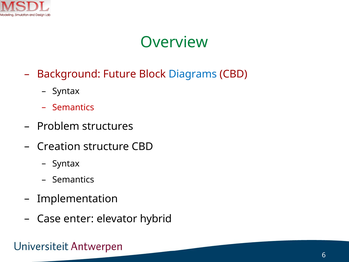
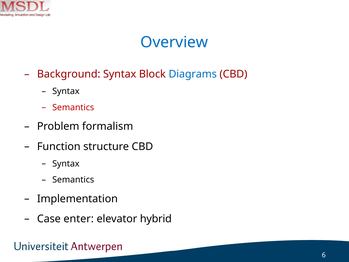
Overview colour: green -> blue
Background Future: Future -> Syntax
structures: structures -> formalism
Creation: Creation -> Function
